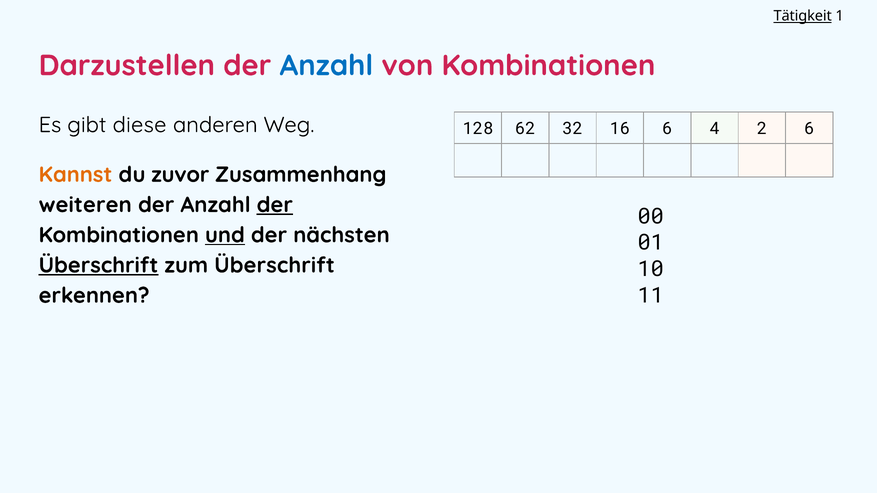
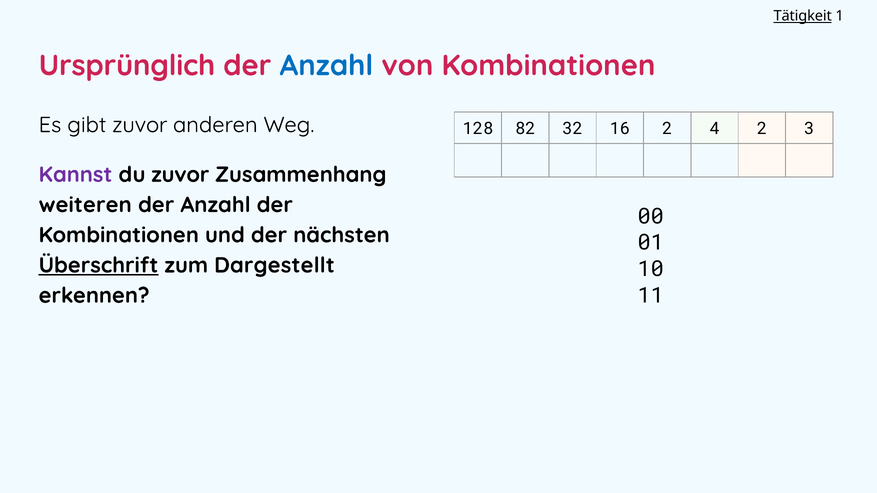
Darzustellen: Darzustellen -> Ursprünglich
gibt diese: diese -> zuvor
62: 62 -> 82
16 6: 6 -> 2
2 6: 6 -> 3
Kannst colour: orange -> purple
der at (275, 205) underline: present -> none
und underline: present -> none
zum Überschrift: Überschrift -> Dargestellt
